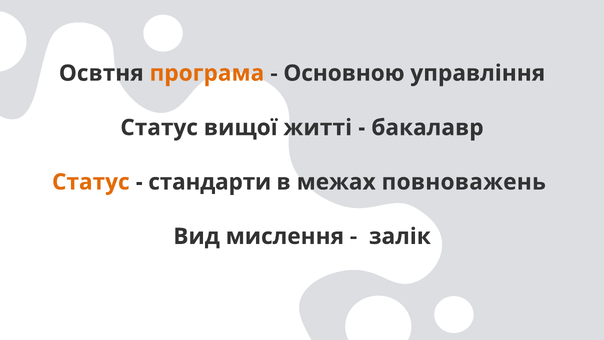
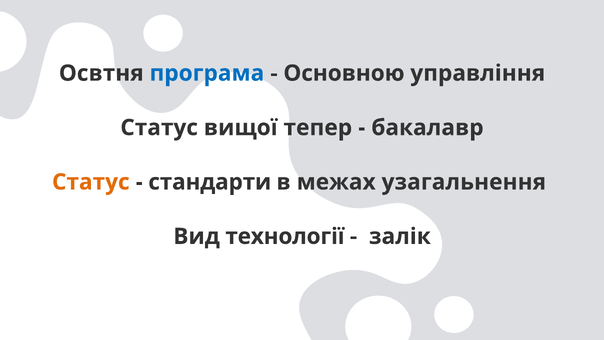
програма colour: orange -> blue
житті: житті -> тепер
повноважень: повноважень -> узагальнення
мислення: мислення -> технології
